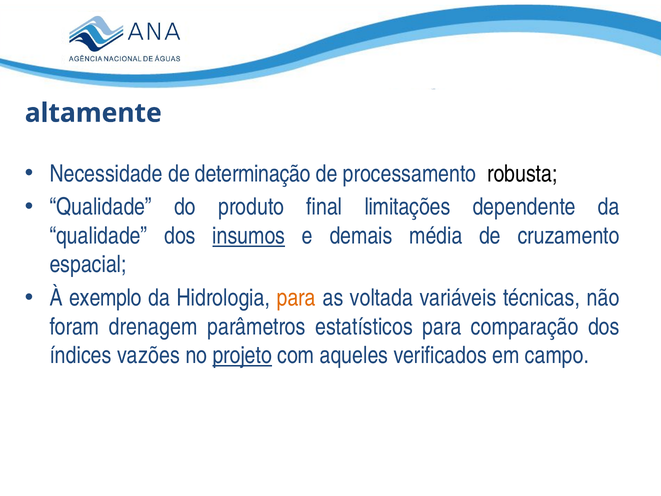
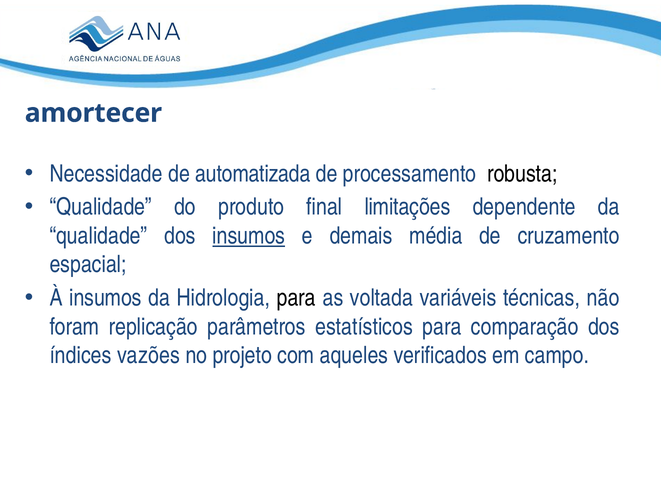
altamente: altamente -> amortecer
determinação: determinação -> automatizada
À exemplo: exemplo -> insumos
para at (296, 298) colour: orange -> black
drenagem: drenagem -> replicação
projeto underline: present -> none
